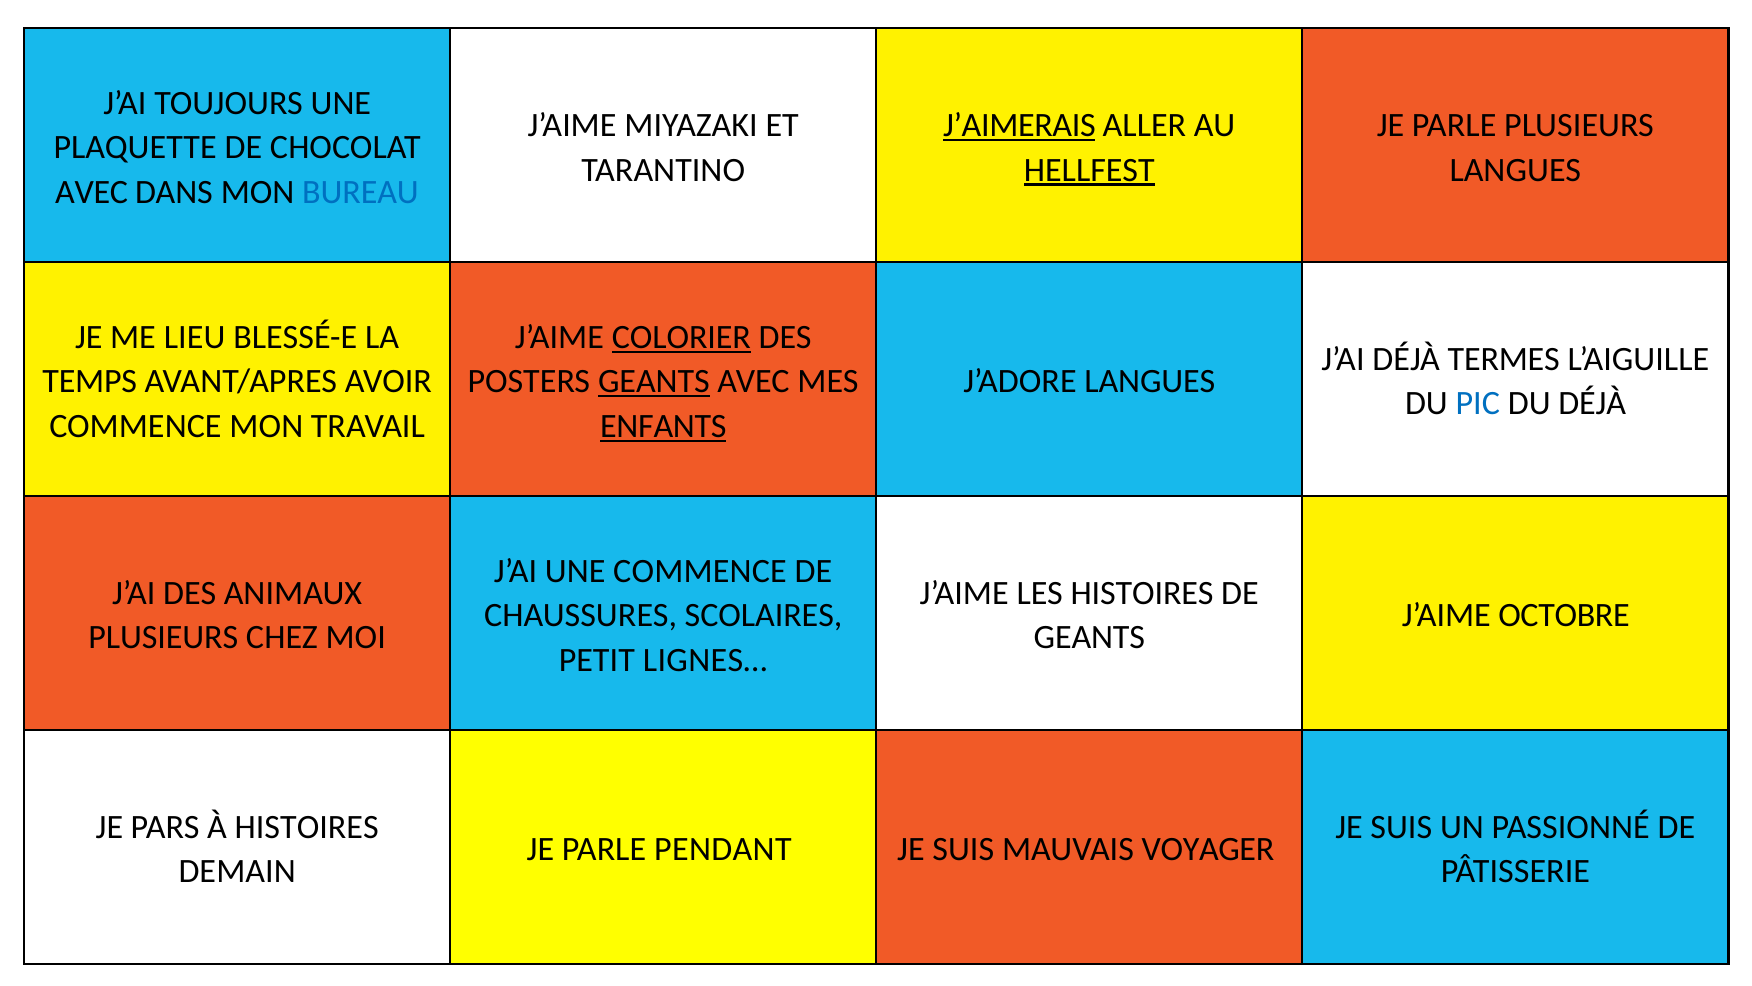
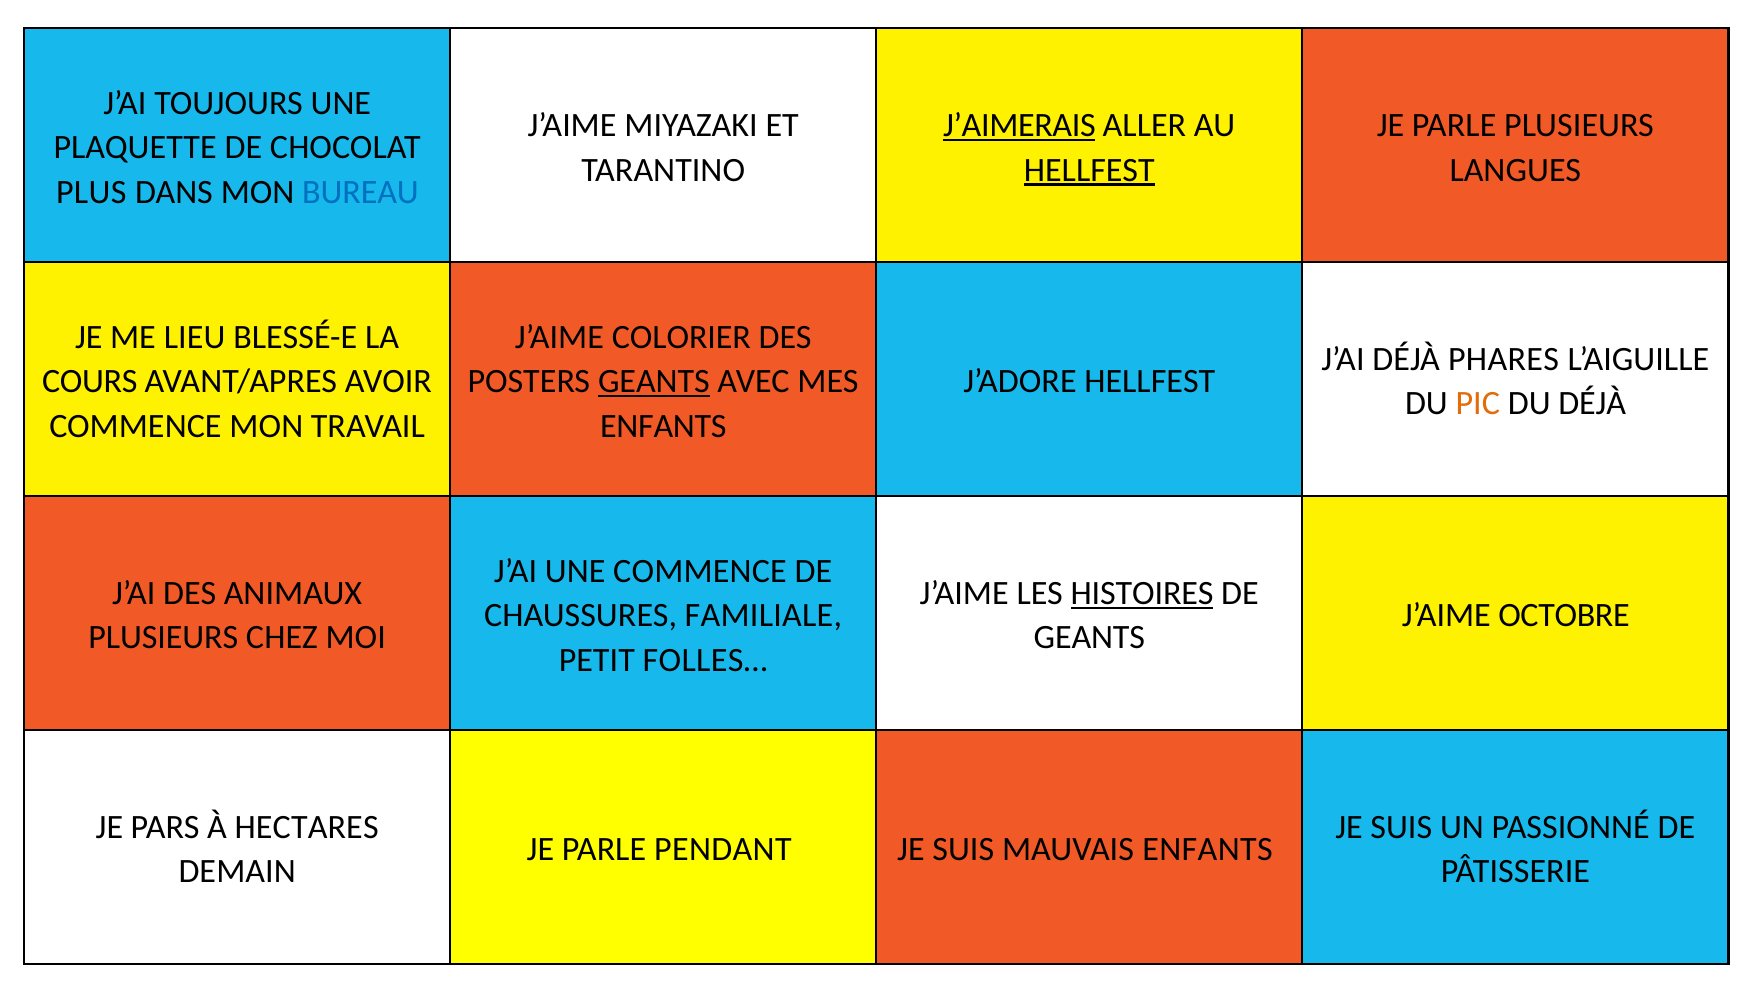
AVEC at (92, 192): AVEC -> PLUS
COLORIER underline: present -> none
TERMES: TERMES -> PHARES
TEMPS: TEMPS -> COURS
J’ADORE LANGUES: LANGUES -> HELLFEST
PIC colour: blue -> orange
ENFANTS at (663, 426) underline: present -> none
HISTOIRES at (1142, 593) underline: none -> present
SCOLAIRES: SCOLAIRES -> FAMILIALE
LIGNES…: LIGNES… -> FOLLES…
À HISTOIRES: HISTOIRES -> HECTARES
MAUVAIS VOYAGER: VOYAGER -> ENFANTS
